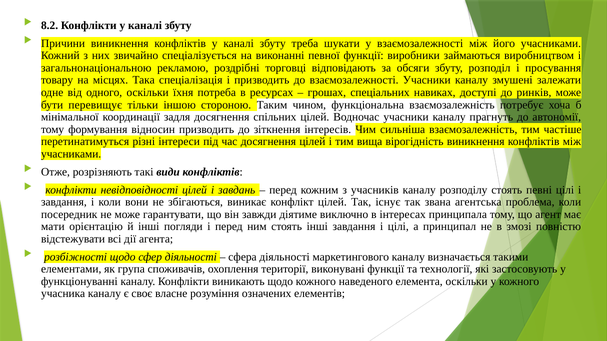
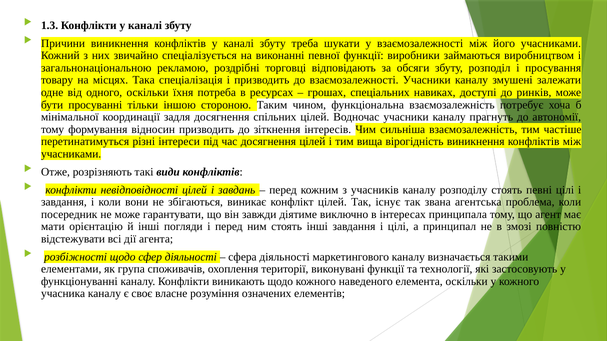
8.2: 8.2 -> 1.3
перевищує: перевищує -> просуванні
